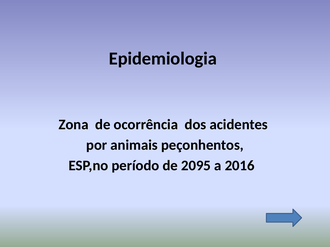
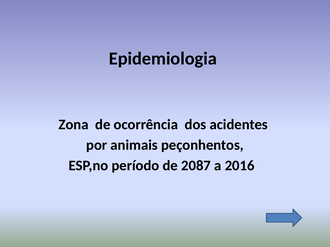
2095: 2095 -> 2087
